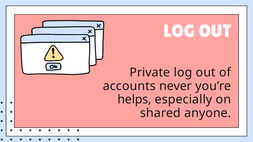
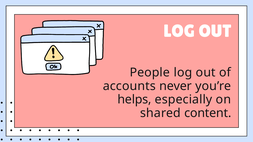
Private: Private -> People
anyone: anyone -> content
